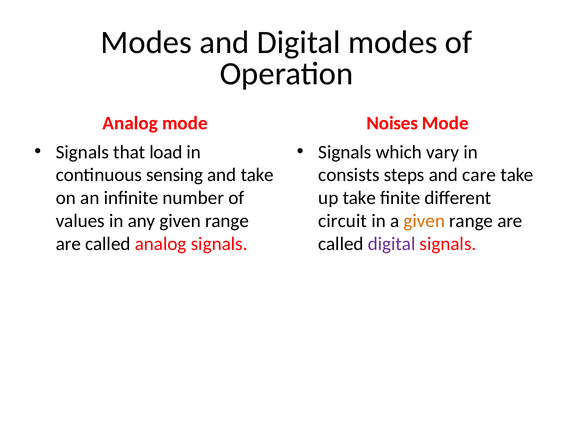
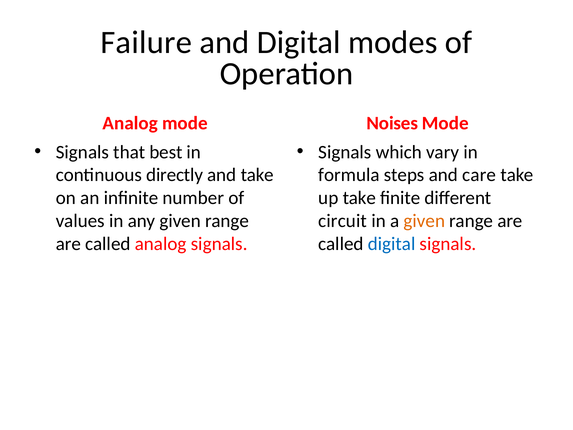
Modes at (146, 42): Modes -> Failure
load: load -> best
sensing: sensing -> directly
consists: consists -> formula
digital at (392, 244) colour: purple -> blue
